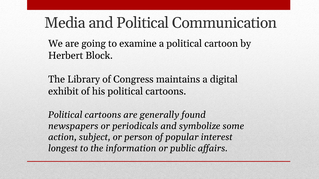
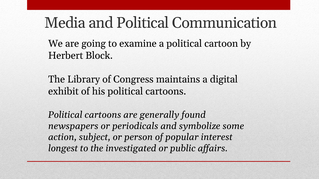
information: information -> investigated
